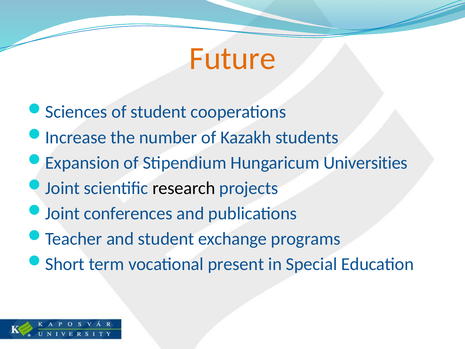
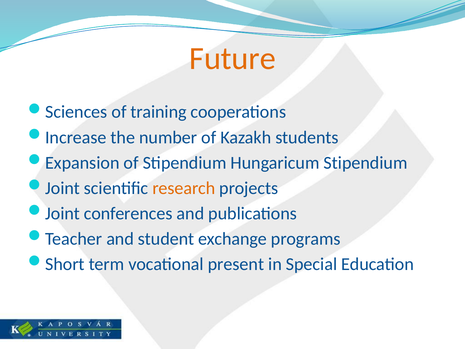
of student: student -> training
Hungaricum Universities: Universities -> Stipendium
research colour: black -> orange
